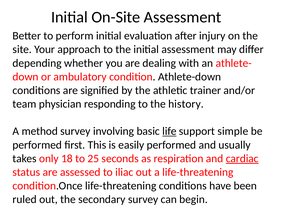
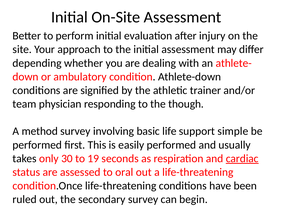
history: history -> though
life underline: present -> none
18: 18 -> 30
25: 25 -> 19
iliac: iliac -> oral
